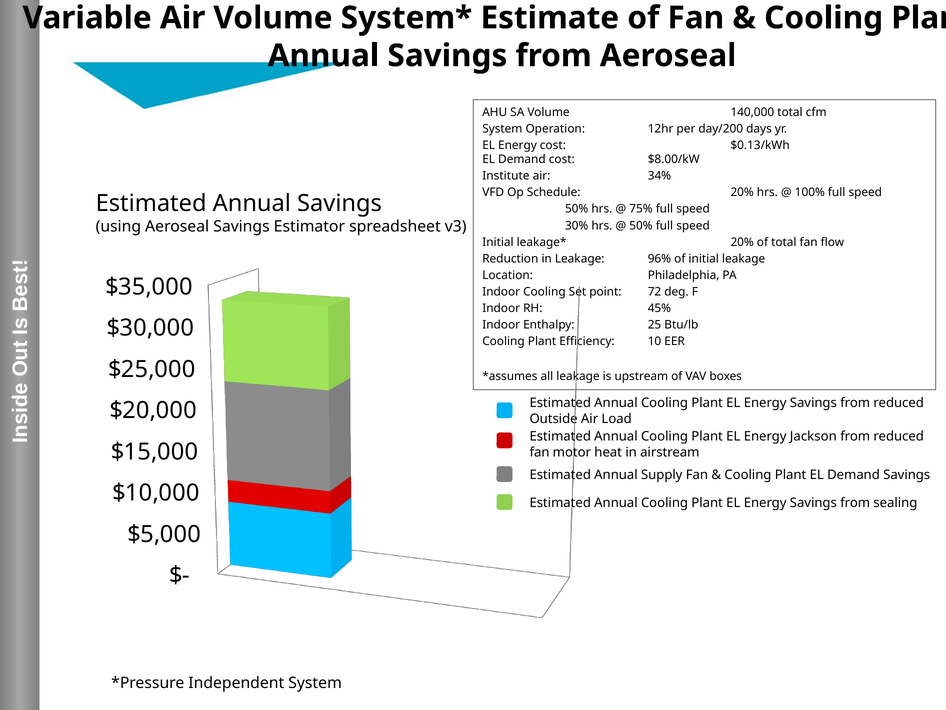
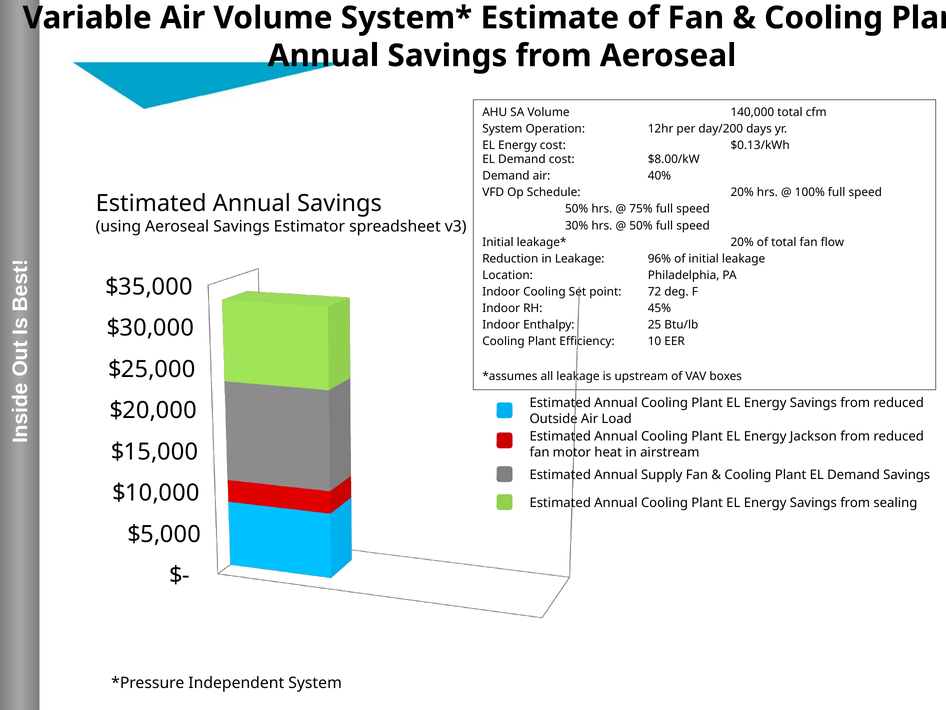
Institute at (506, 176): Institute -> Demand
34%: 34% -> 40%
